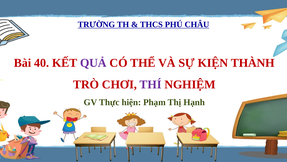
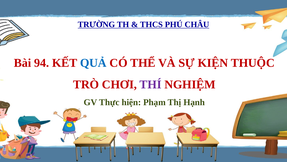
40: 40 -> 94
QUẢ colour: purple -> blue
THÀNH: THÀNH -> THUỘC
